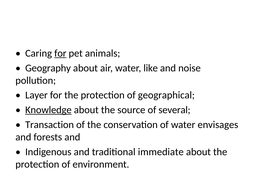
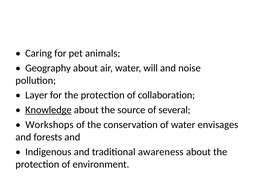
for at (60, 53) underline: present -> none
like: like -> will
geographical: geographical -> collaboration
Transaction: Transaction -> Workshops
immediate: immediate -> awareness
